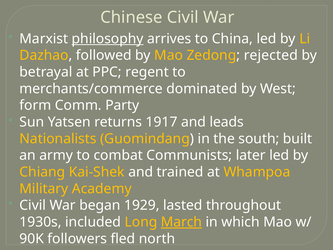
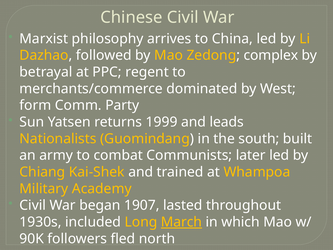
philosophy underline: present -> none
rejected: rejected -> complex
1917: 1917 -> 1999
1929: 1929 -> 1907
